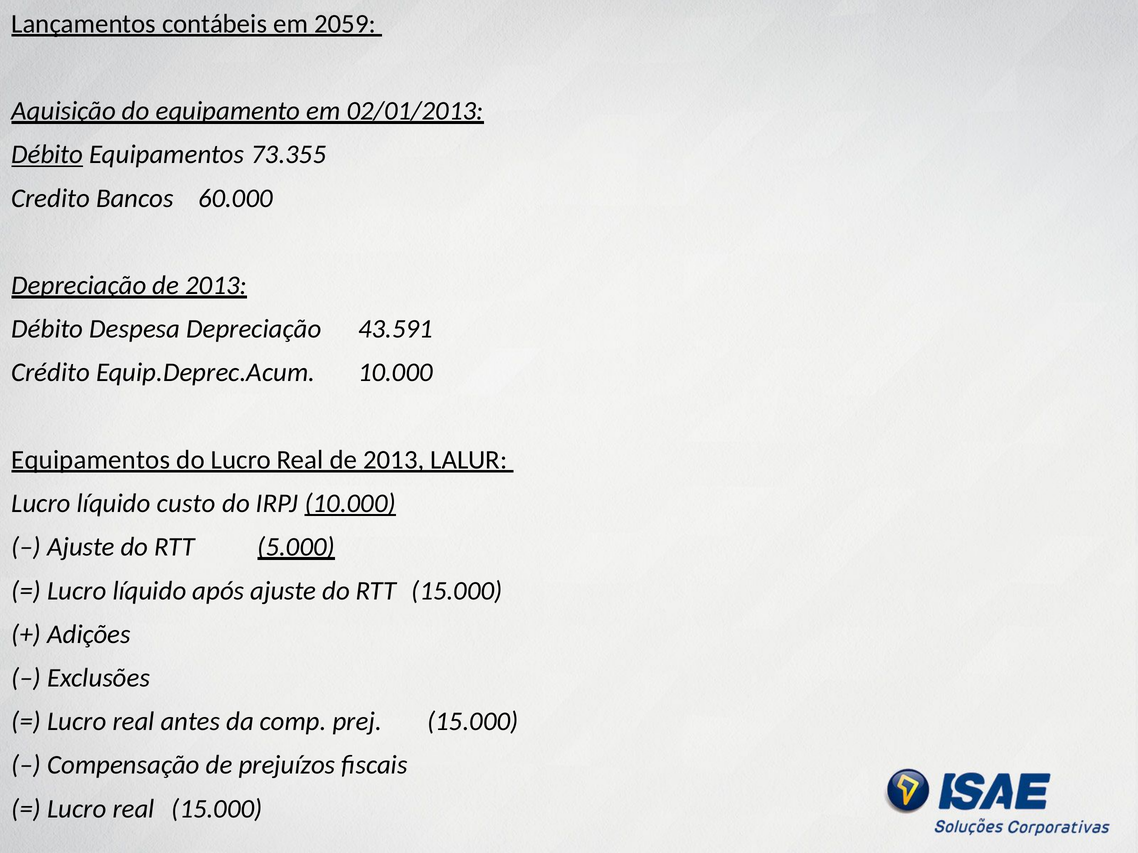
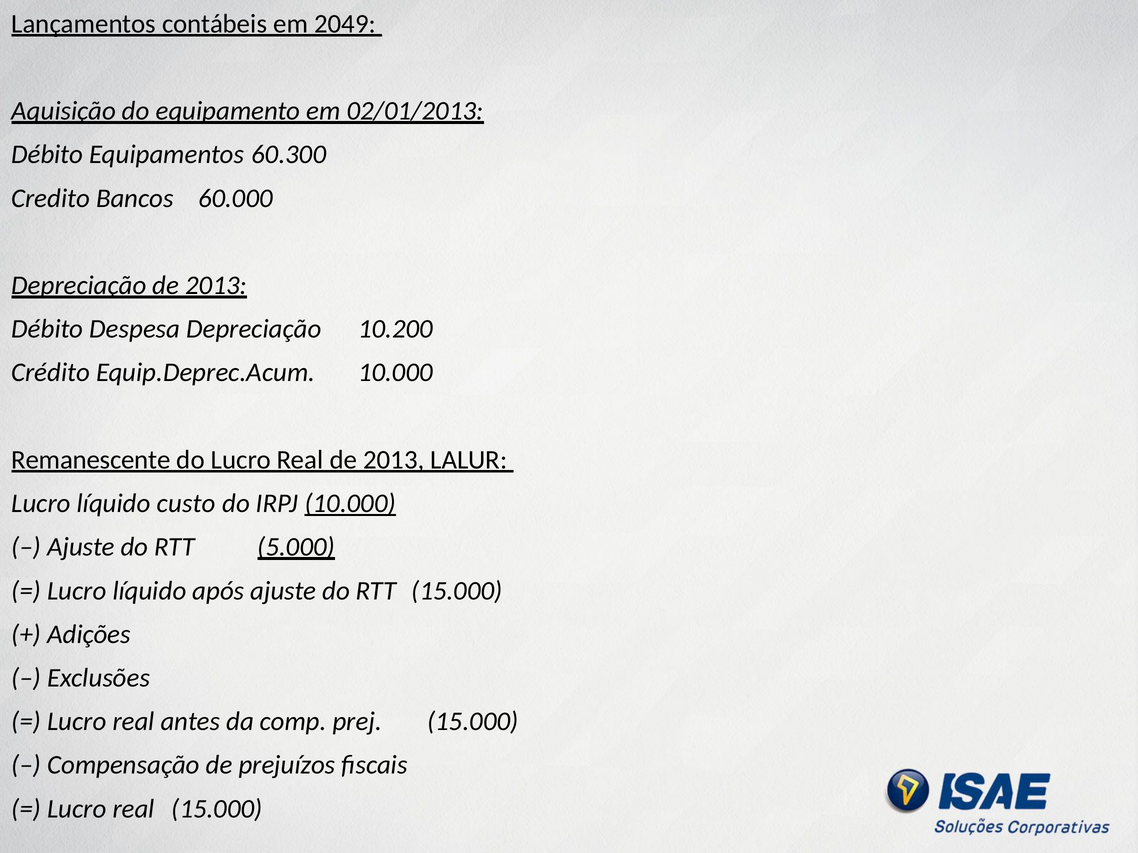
2059: 2059 -> 2049
Débito at (47, 155) underline: present -> none
73.355: 73.355 -> 60.300
43.591: 43.591 -> 10.200
Equipamentos at (91, 460): Equipamentos -> Remanescente
